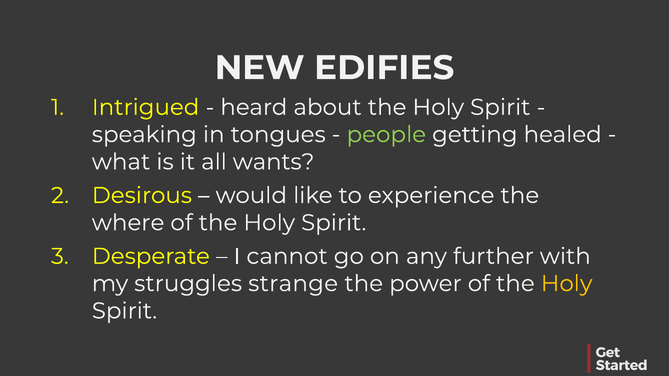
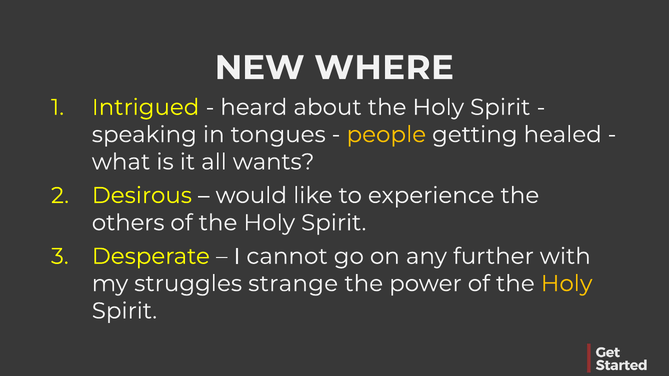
EDIFIES: EDIFIES -> WHERE
people colour: light green -> yellow
where: where -> others
